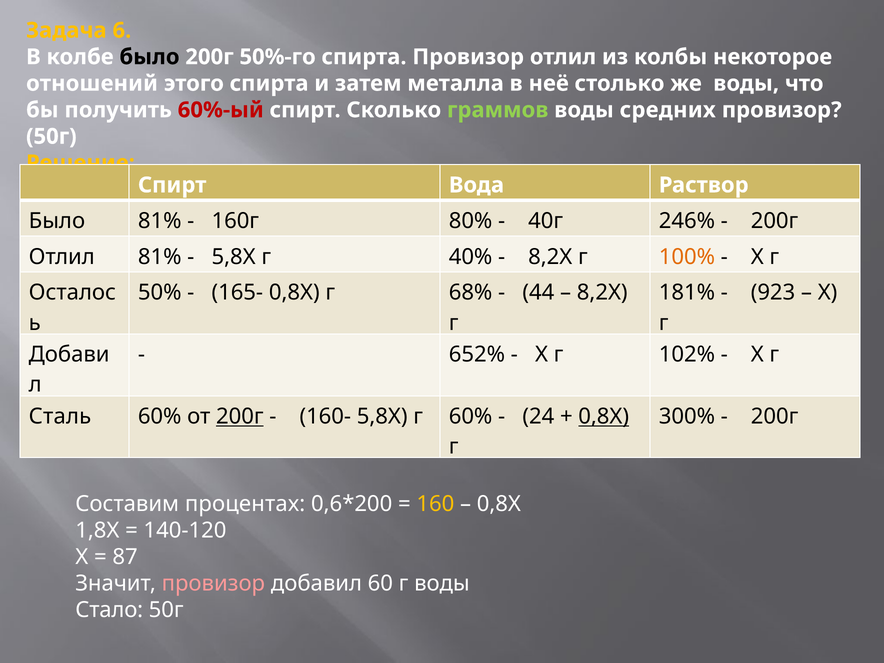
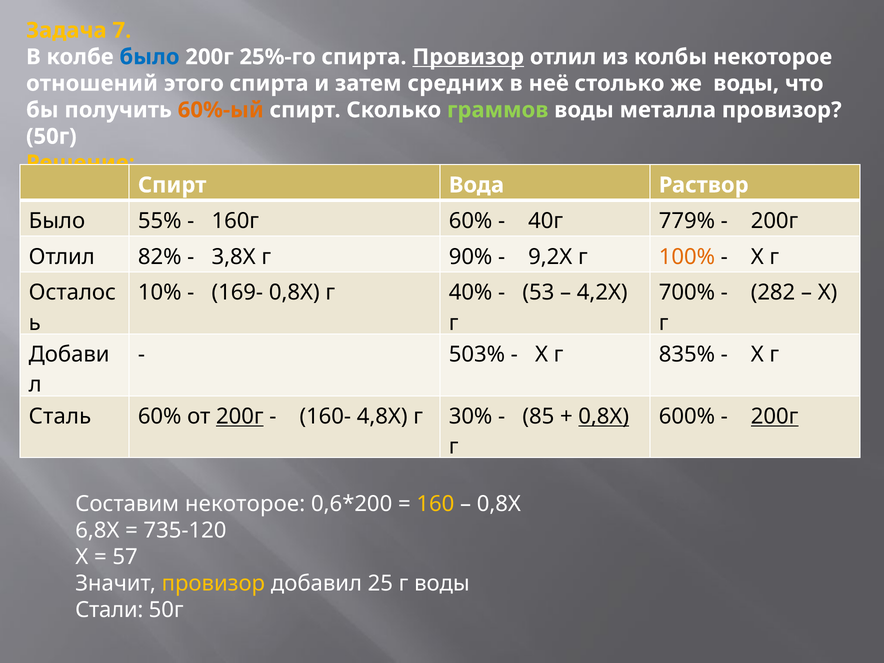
6: 6 -> 7
было at (150, 57) colour: black -> blue
50%-го: 50%-го -> 25%-го
Провизор at (468, 57) underline: none -> present
металла: металла -> средних
60%-ый colour: red -> orange
средних: средних -> металла
Было 81%: 81% -> 55%
160г 80%: 80% -> 60%
246%: 246% -> 779%
Отлил 81%: 81% -> 82%
5,8Х at (234, 257): 5,8Х -> 3,8Х
40%: 40% -> 90%
8,2Х at (550, 257): 8,2Х -> 9,2Х
50%: 50% -> 10%
165-: 165- -> 169-
68%: 68% -> 40%
44: 44 -> 53
8,2Х at (602, 293): 8,2Х -> 4,2Х
181%: 181% -> 700%
923: 923 -> 282
652%: 652% -> 503%
102%: 102% -> 835%
160- 5,8Х: 5,8Х -> 4,8Х
г 60%: 60% -> 30%
24: 24 -> 85
300%: 300% -> 600%
200г at (775, 416) underline: none -> present
Составим процентах: процентах -> некоторое
1,8Х: 1,8Х -> 6,8Х
140-120: 140-120 -> 735-120
87: 87 -> 57
провизор at (213, 583) colour: pink -> yellow
60: 60 -> 25
Стало: Стало -> Стали
